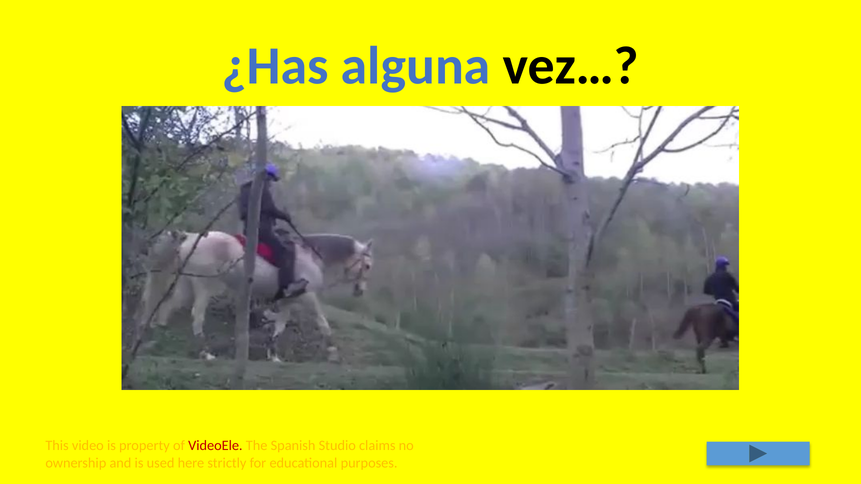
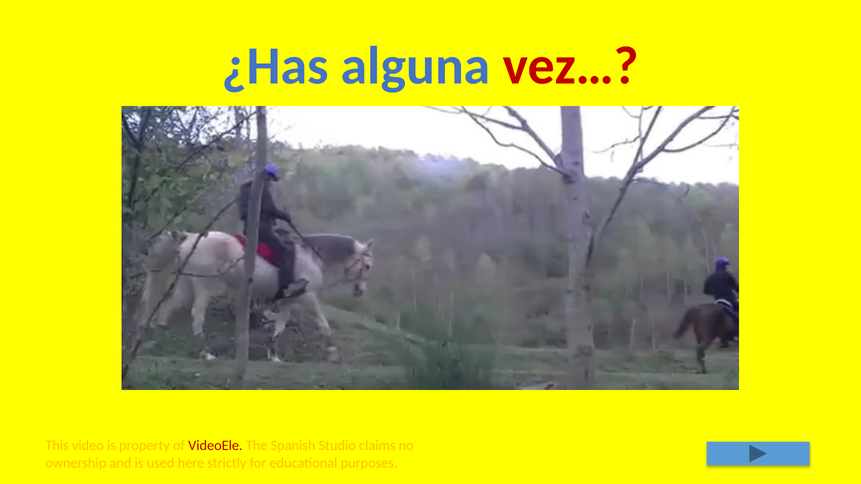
vez… colour: black -> red
